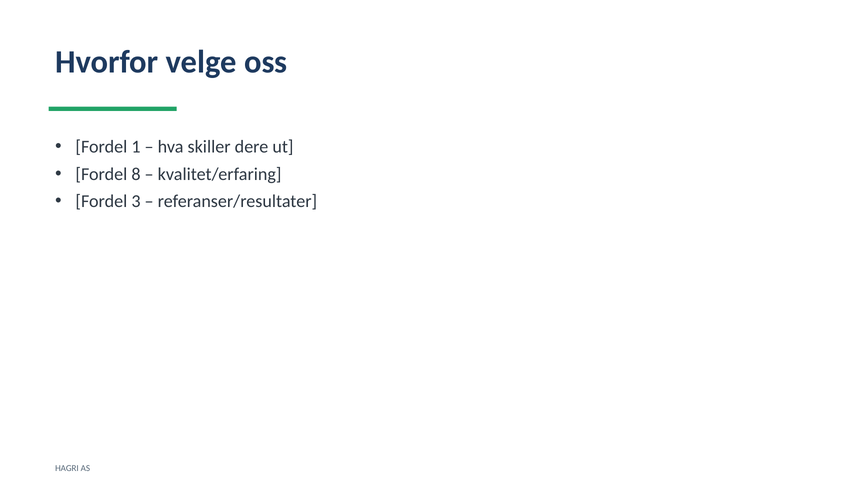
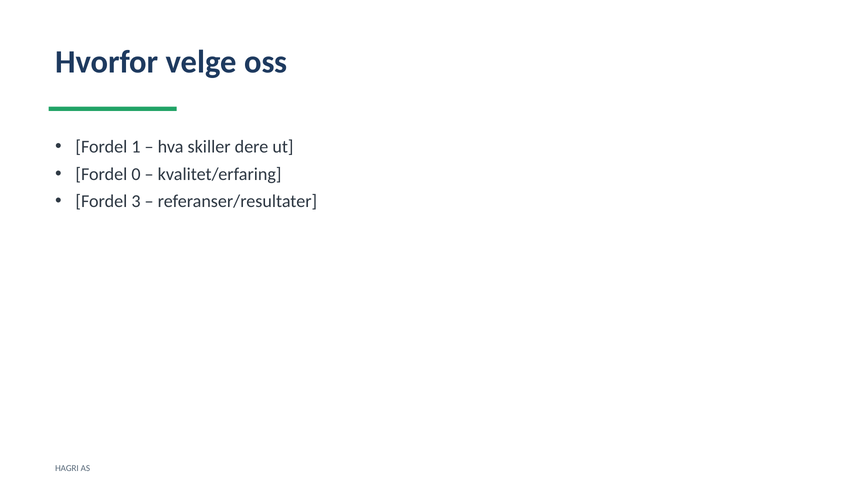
8: 8 -> 0
